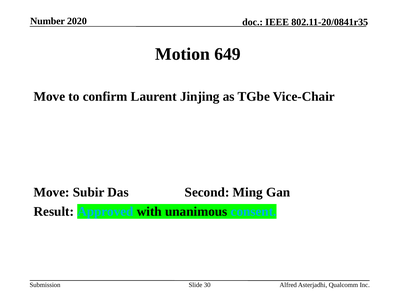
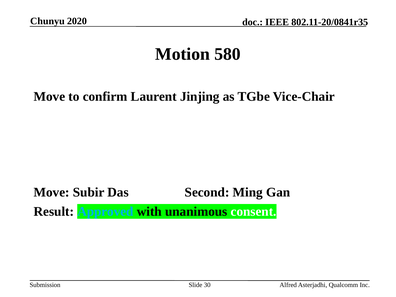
Number: Number -> Chunyu
649: 649 -> 580
consent colour: light blue -> white
